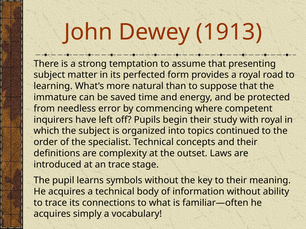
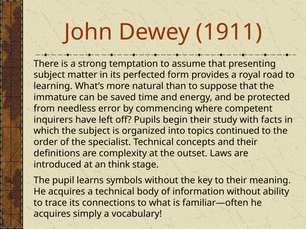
1913: 1913 -> 1911
with royal: royal -> facts
an trace: trace -> think
